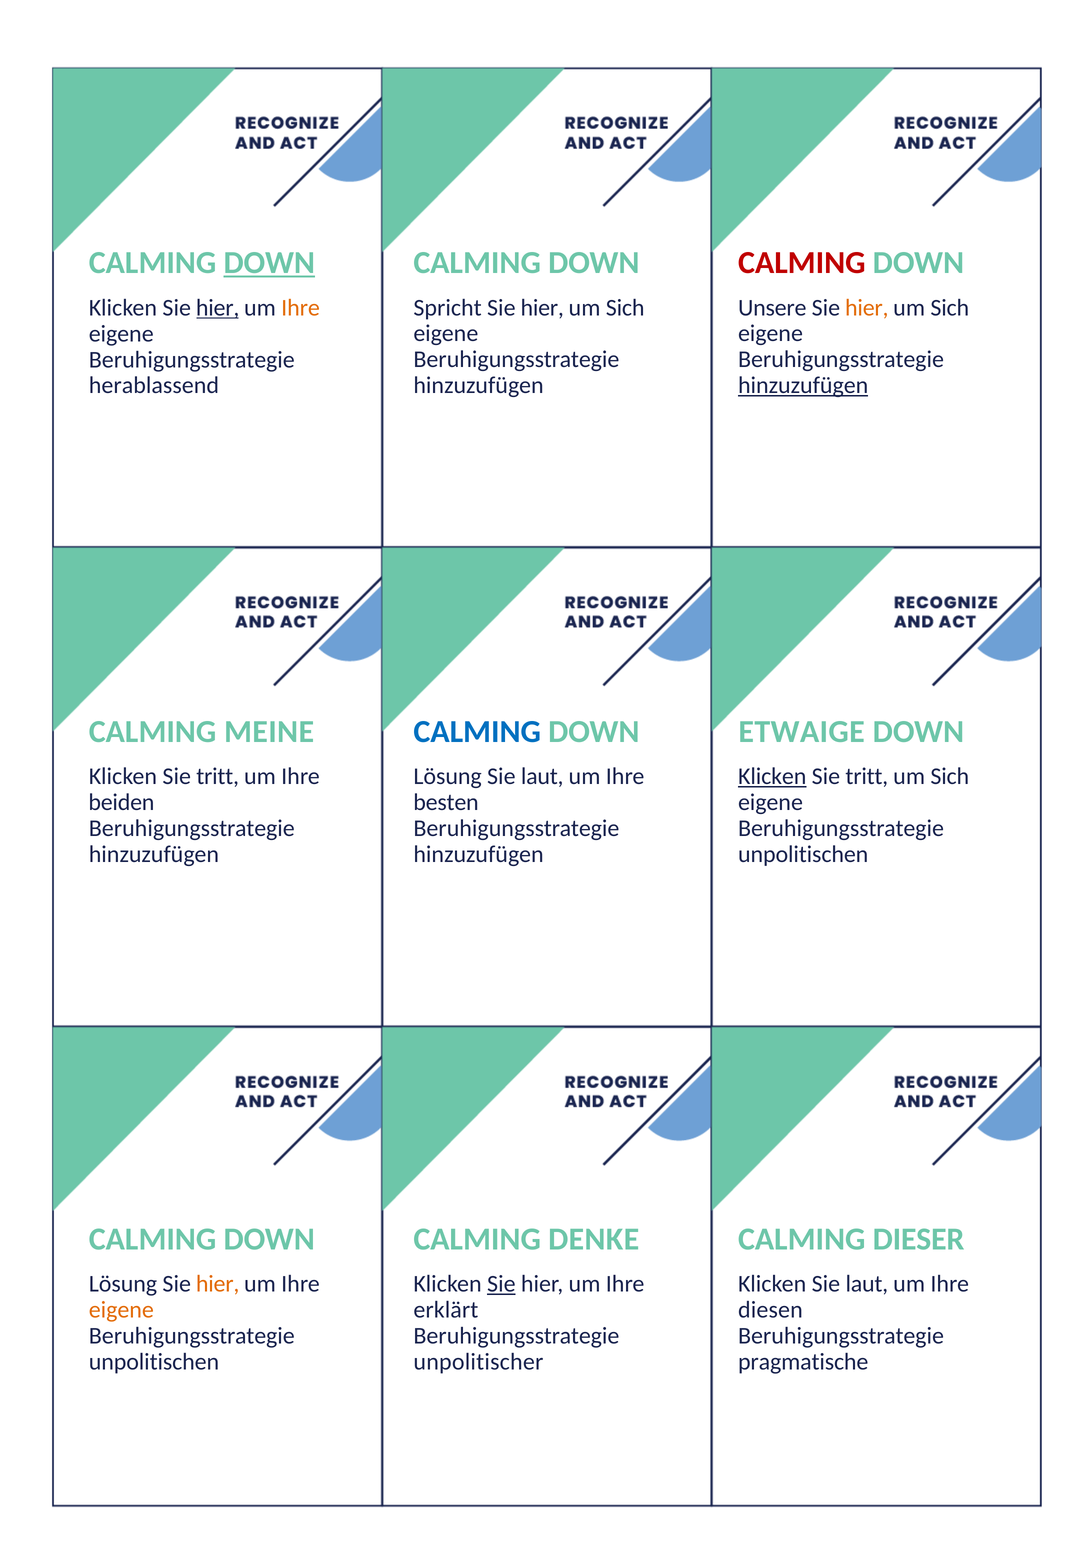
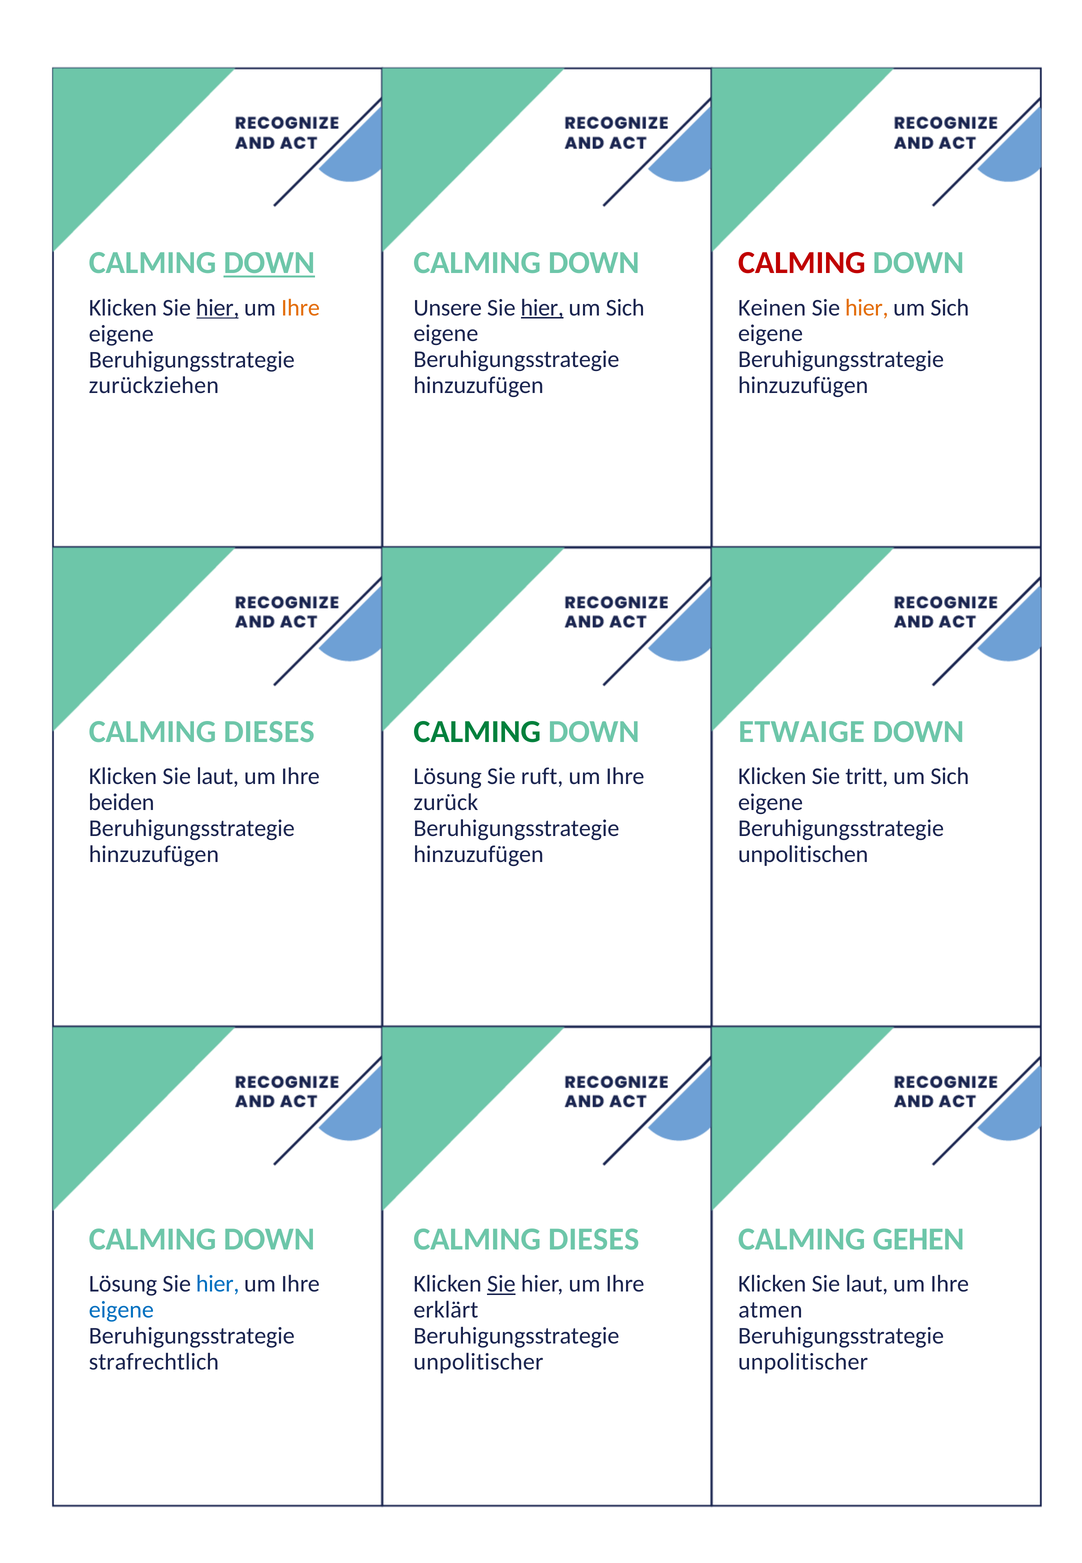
Spricht: Spricht -> Unsere
hier at (542, 308) underline: none -> present
Unsere: Unsere -> Keinen
herablassend: herablassend -> zurückziehen
hinzuzufügen at (803, 385) underline: present -> none
MEINE at (269, 732): MEINE -> DIESES
CALMING at (477, 732) colour: blue -> green
tritt at (218, 776): tritt -> laut
laut at (542, 776): laut -> ruft
Klicken at (772, 776) underline: present -> none
besten: besten -> zurück
DENKE at (594, 1239): DENKE -> DIESES
DIESER: DIESER -> GEHEN
hier at (218, 1284) colour: orange -> blue
eigene at (121, 1310) colour: orange -> blue
diesen: diesen -> atmen
unpolitischen at (154, 1362): unpolitischen -> strafrechtlich
pragmatische at (803, 1362): pragmatische -> unpolitischer
